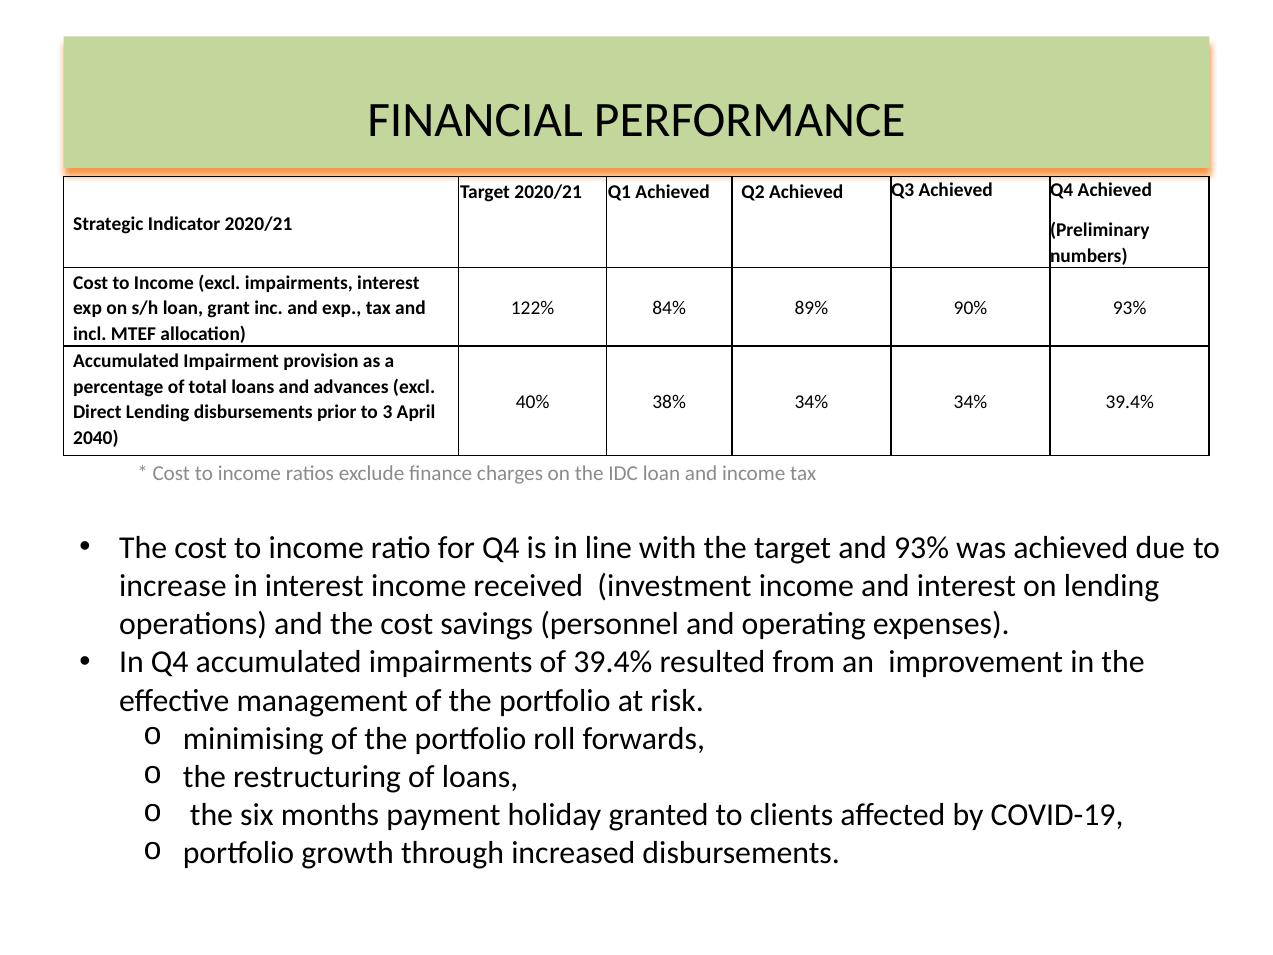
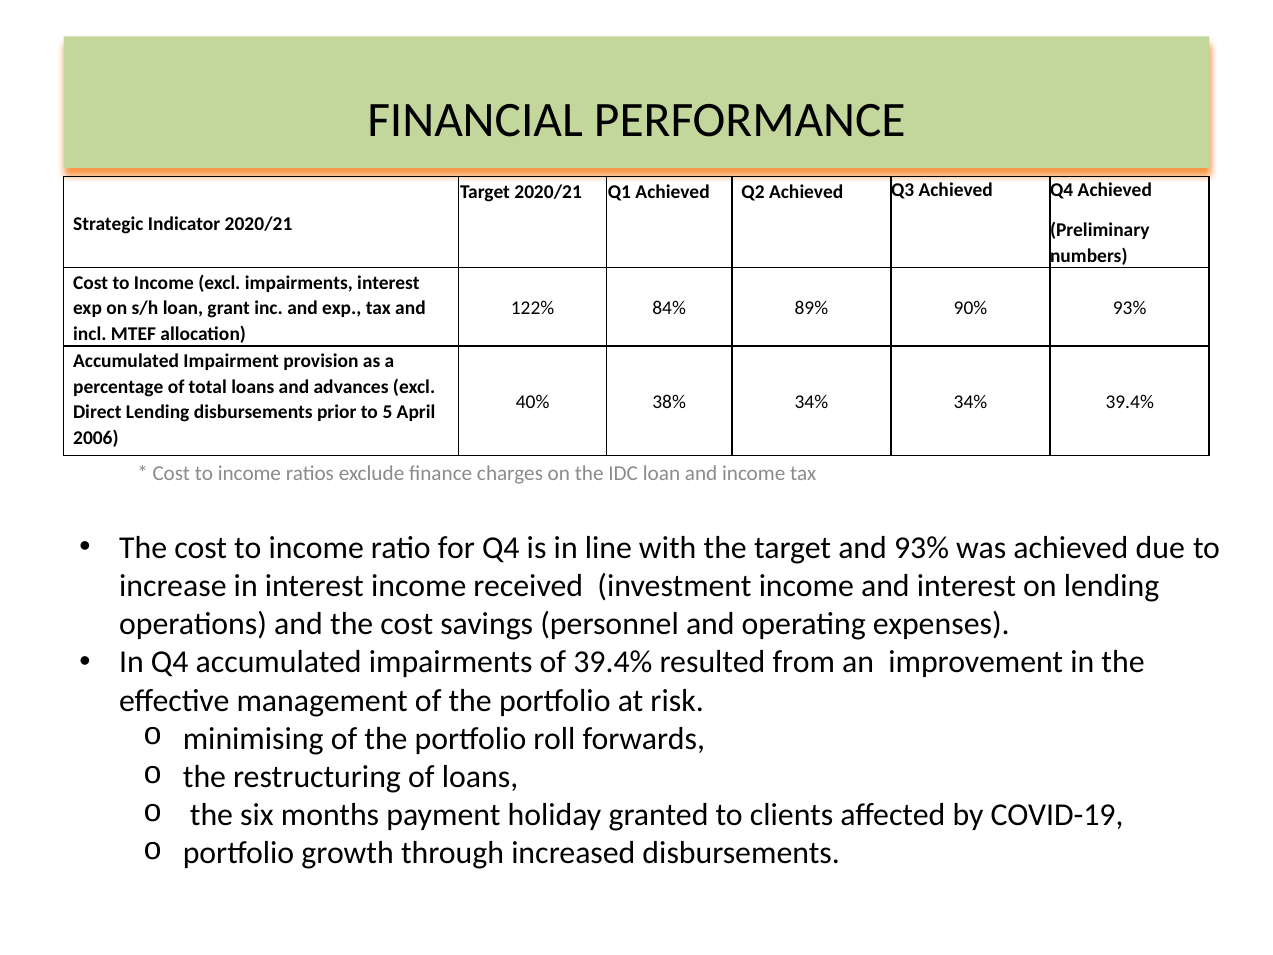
3: 3 -> 5
2040: 2040 -> 2006
